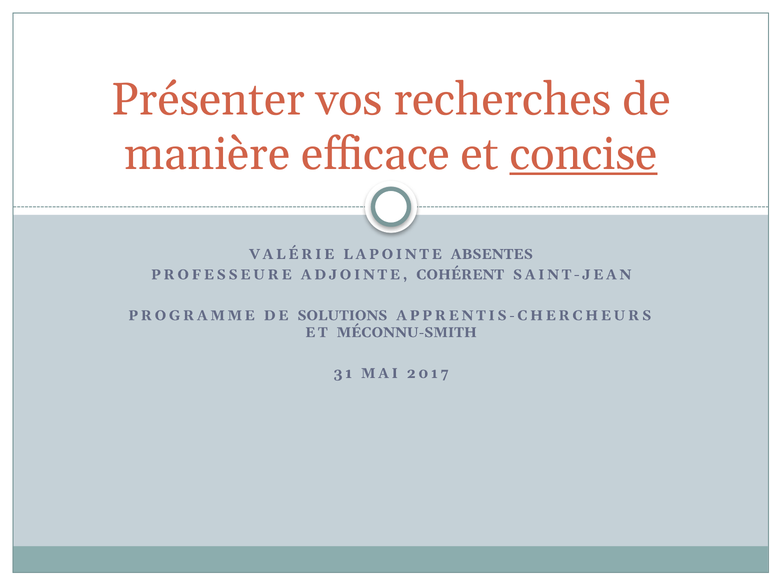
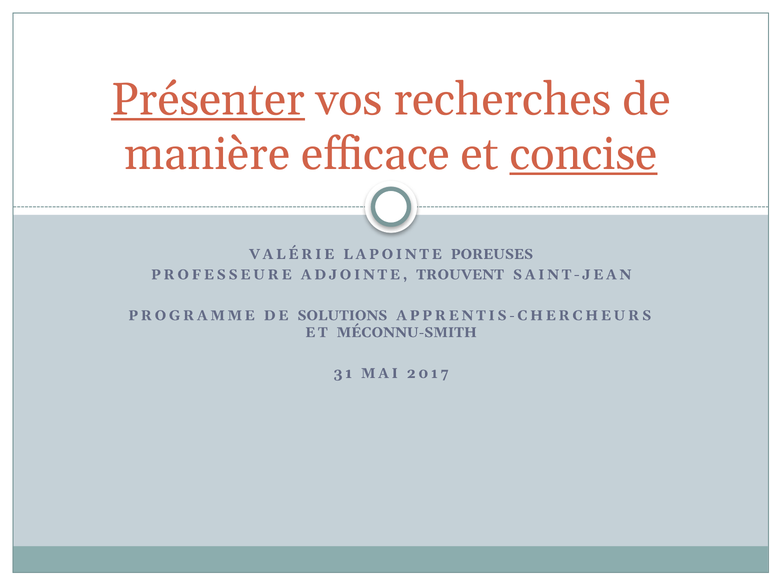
Présenter underline: none -> present
ABSENTES: ABSENTES -> POREUSES
COHÉRENT: COHÉRENT -> TROUVENT
